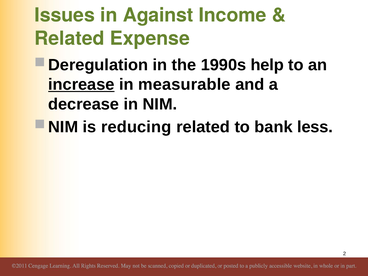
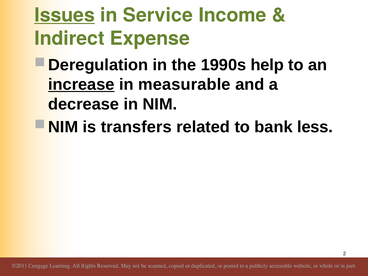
Issues underline: none -> present
Against: Against -> Service
Related at (69, 38): Related -> Indirect
reducing: reducing -> transfers
